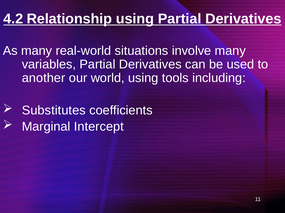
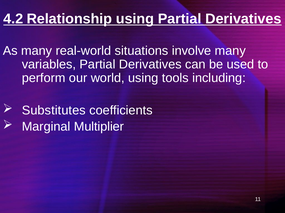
another: another -> perform
Intercept: Intercept -> Multiplier
